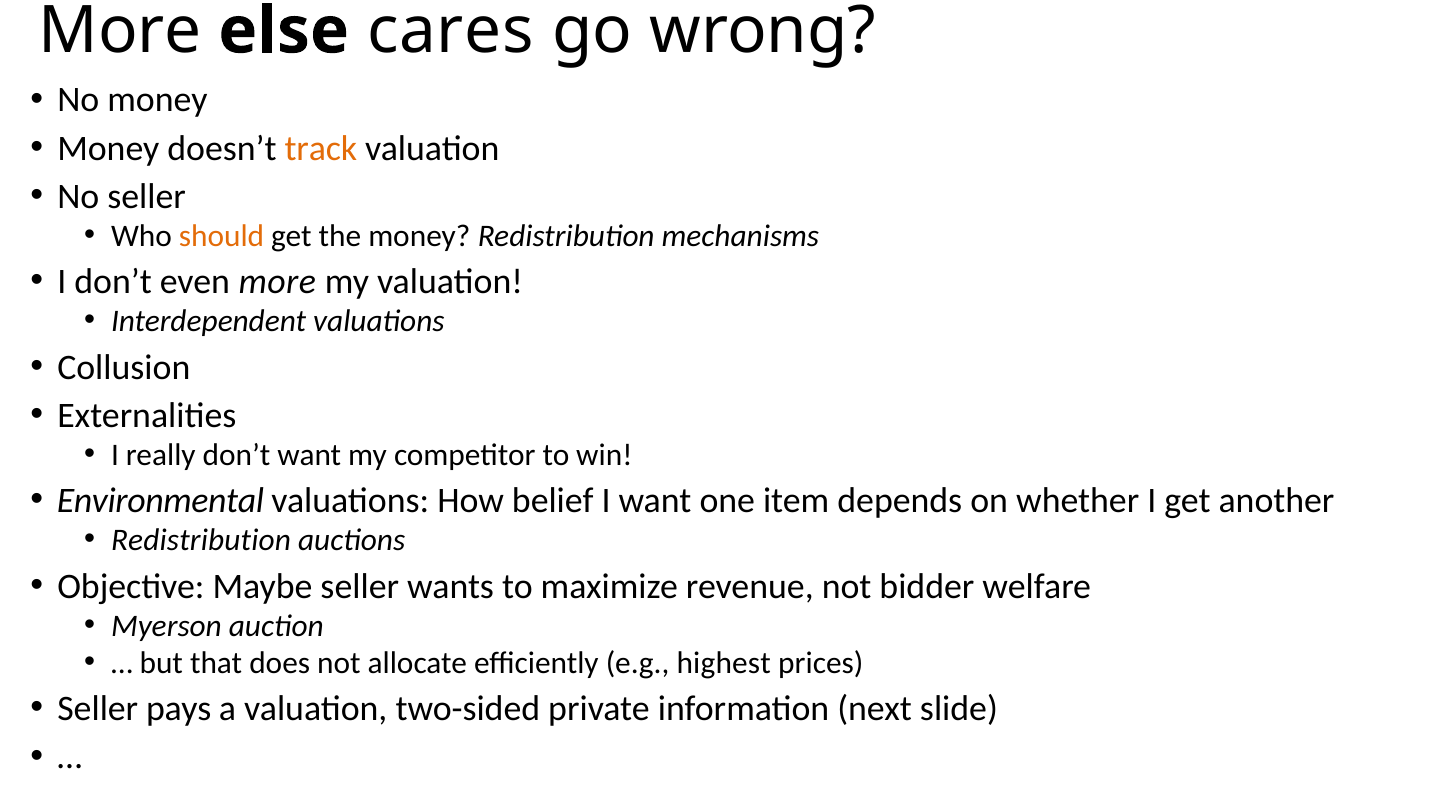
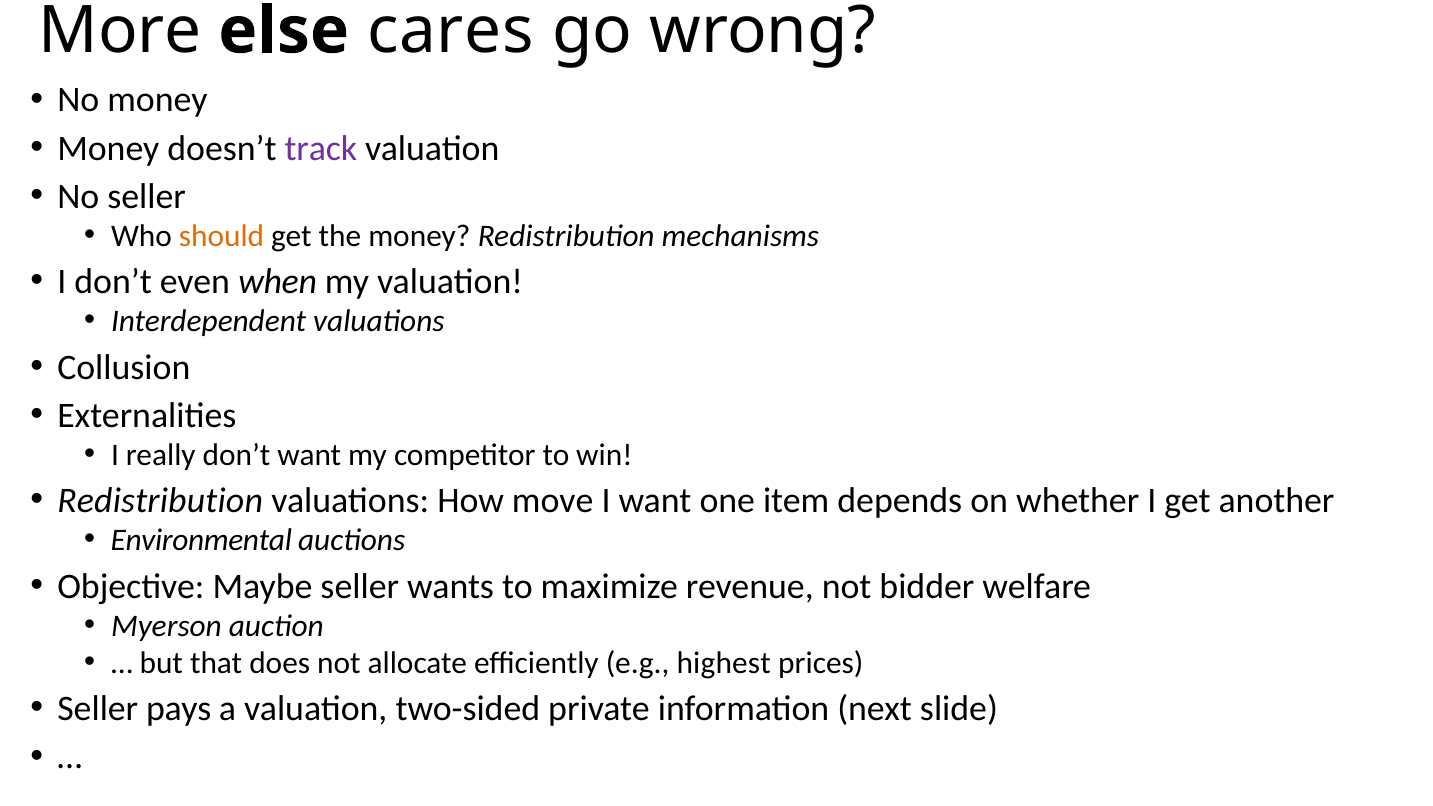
track colour: orange -> purple
even more: more -> when
Environmental at (160, 501): Environmental -> Redistribution
belief: belief -> move
Redistribution at (201, 541): Redistribution -> Environmental
